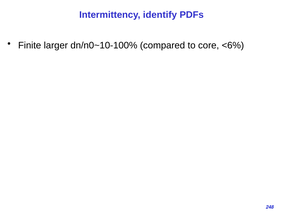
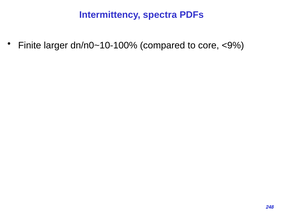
identify: identify -> spectra
<6%: <6% -> <9%
